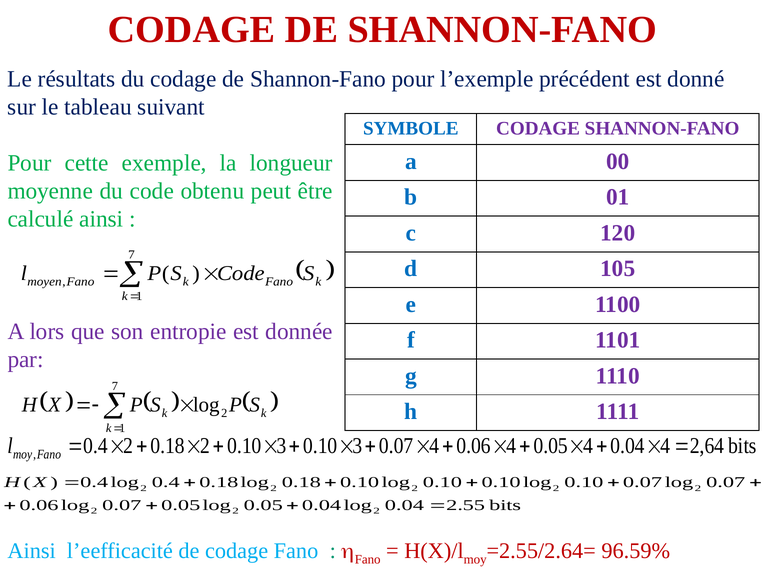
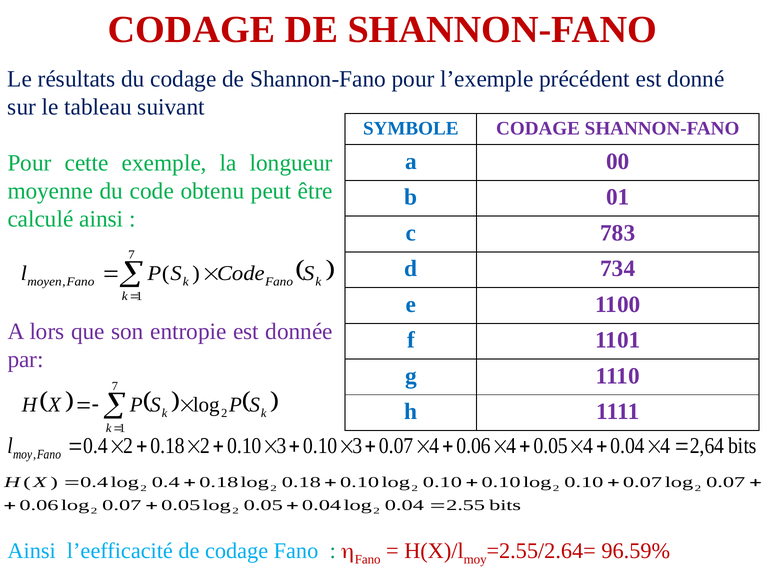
120: 120 -> 783
105: 105 -> 734
